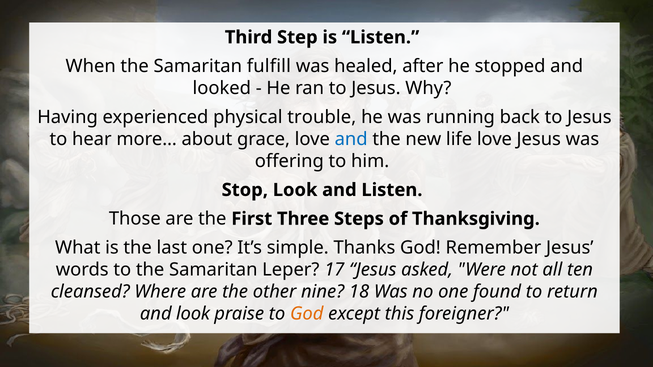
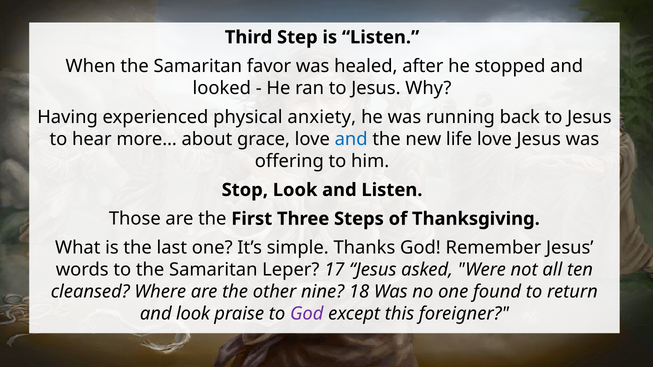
fulfill: fulfill -> favor
trouble: trouble -> anxiety
God at (307, 314) colour: orange -> purple
